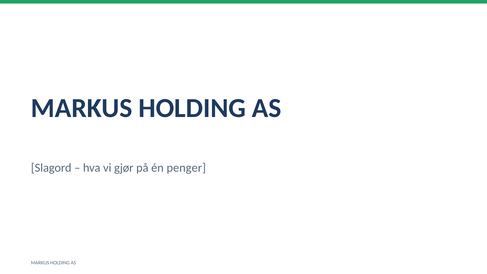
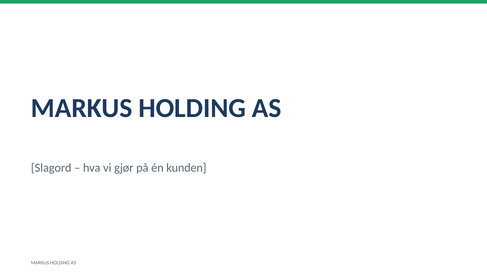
penger: penger -> kunden
